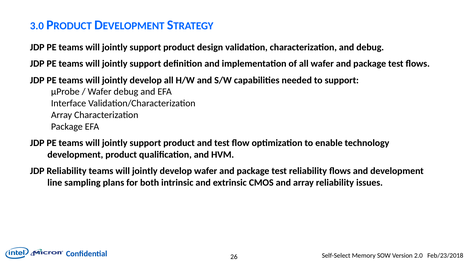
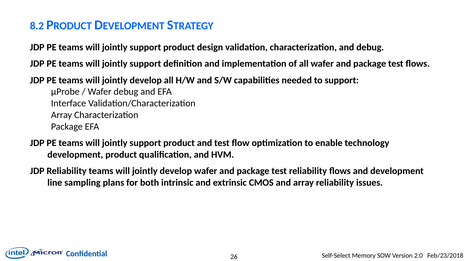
3.0: 3.0 -> 8.2
